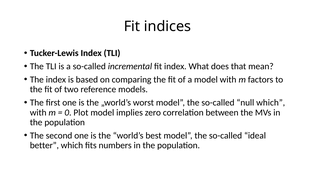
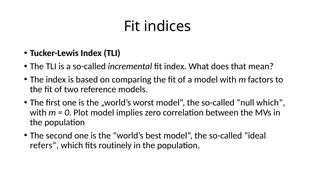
better: better -> refers
numbers: numbers -> routinely
